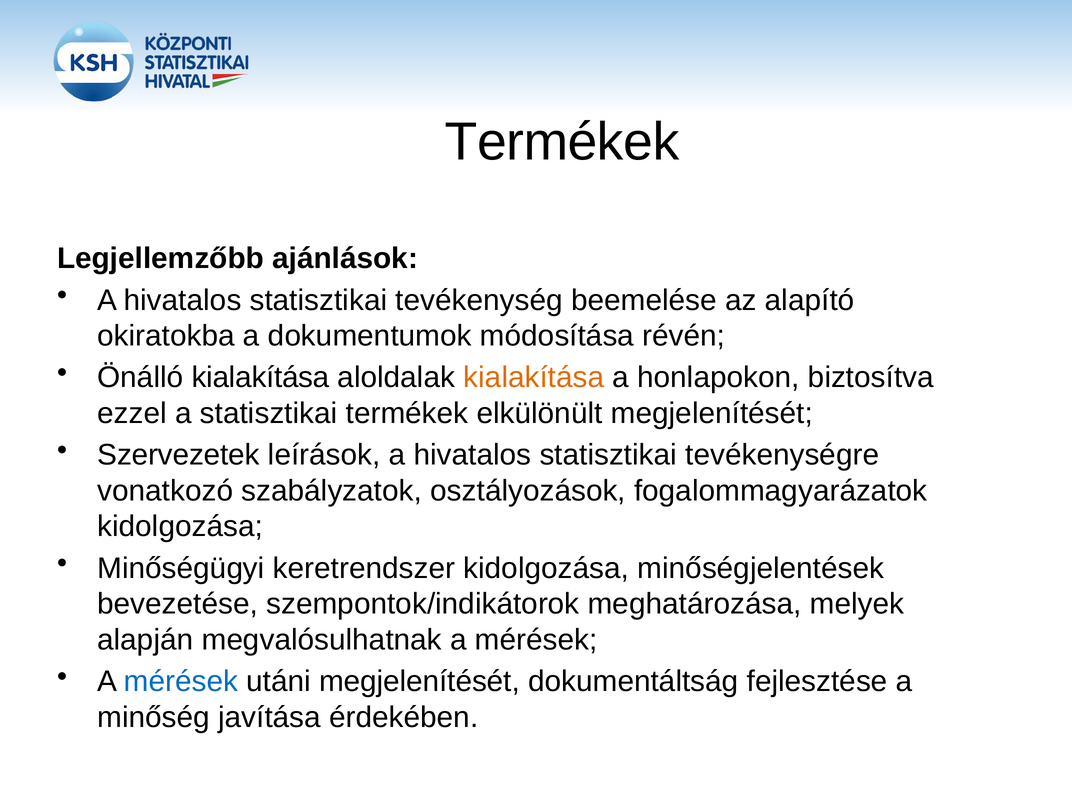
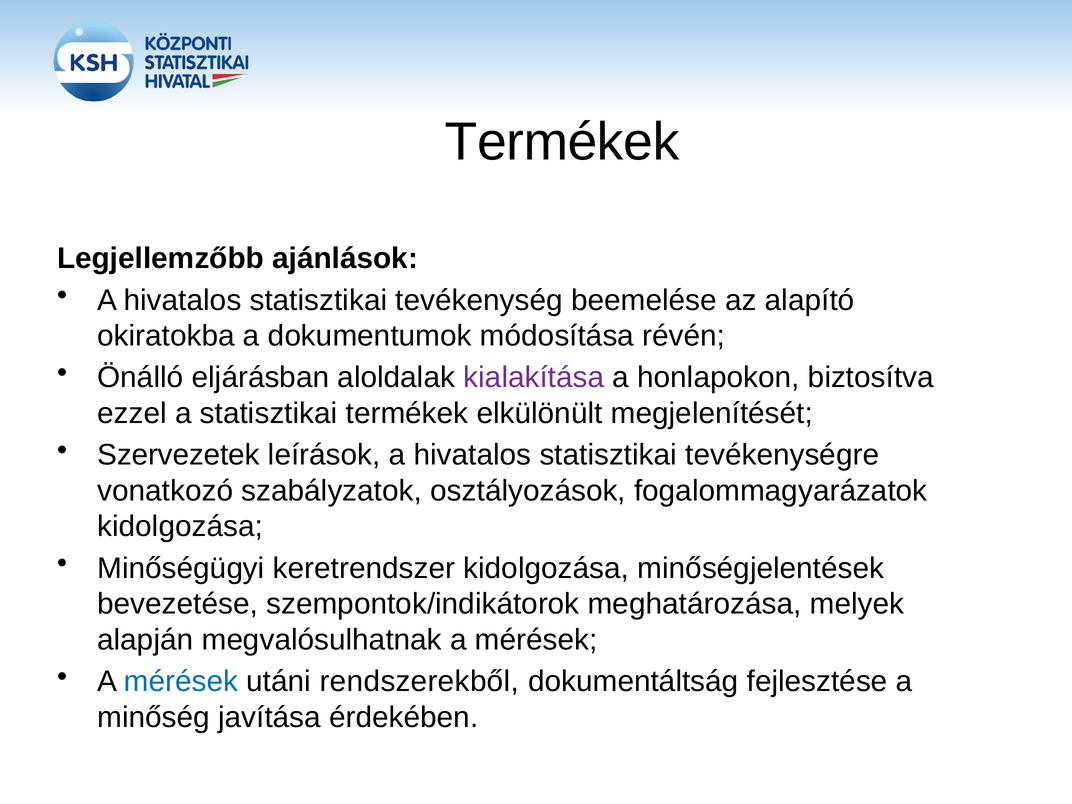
Önálló kialakítása: kialakítása -> eljárásban
kialakítása at (534, 378) colour: orange -> purple
utáni megjelenítését: megjelenítését -> rendszerekből
